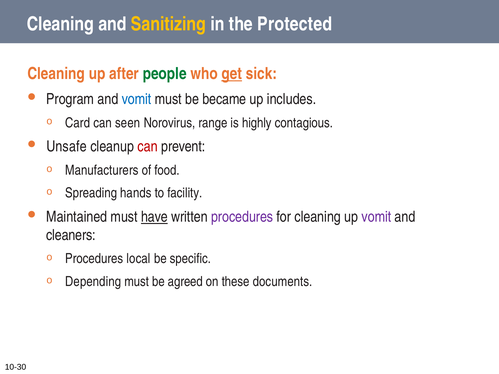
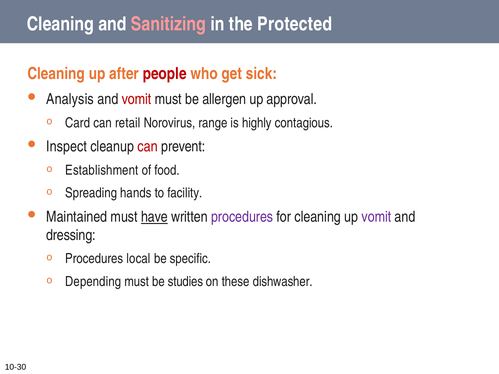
Sanitizing colour: yellow -> pink
people colour: green -> red
get underline: present -> none
Program: Program -> Analysis
vomit at (137, 99) colour: blue -> red
became: became -> allergen
includes: includes -> approval
seen: seen -> retail
Unsafe: Unsafe -> Inspect
Manufacturers: Manufacturers -> Establishment
cleaners: cleaners -> dressing
agreed: agreed -> studies
documents: documents -> dishwasher
